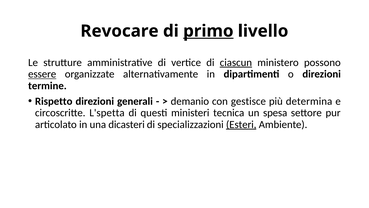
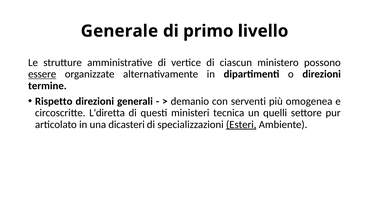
Revocare: Revocare -> Generale
primo underline: present -> none
ciascun underline: present -> none
gestisce: gestisce -> serventi
determina: determina -> omogenea
L'spetta: L'spetta -> L'diretta
spesa: spesa -> quelli
